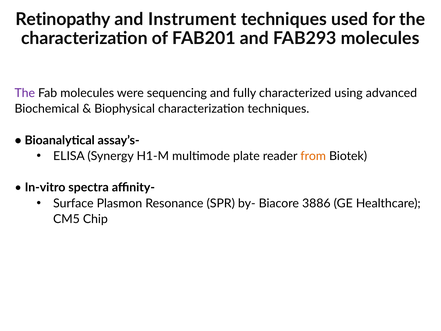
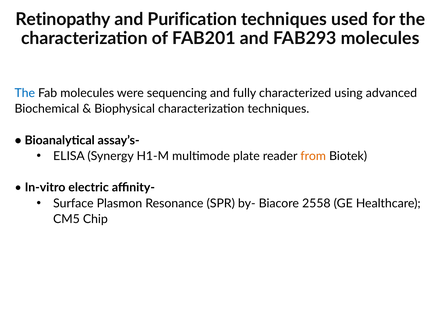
Instrument: Instrument -> Purification
The at (25, 93) colour: purple -> blue
spectra: spectra -> electric
3886: 3886 -> 2558
